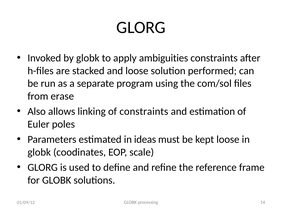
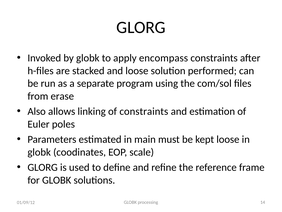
ambiguities: ambiguities -> encompass
ideas: ideas -> main
